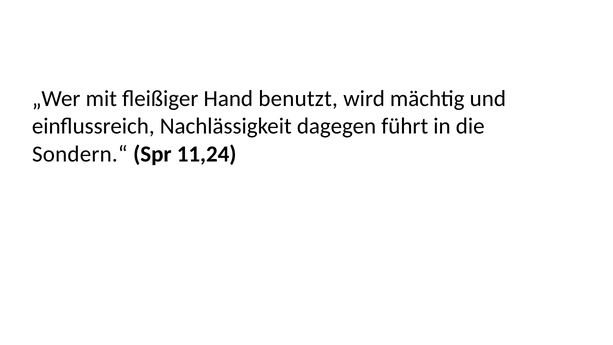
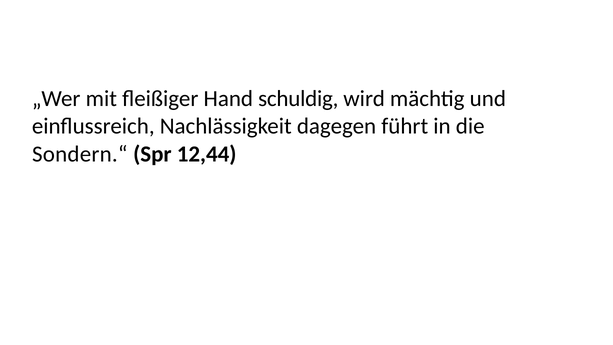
benutzt: benutzt -> schuldig
11,24: 11,24 -> 12,44
